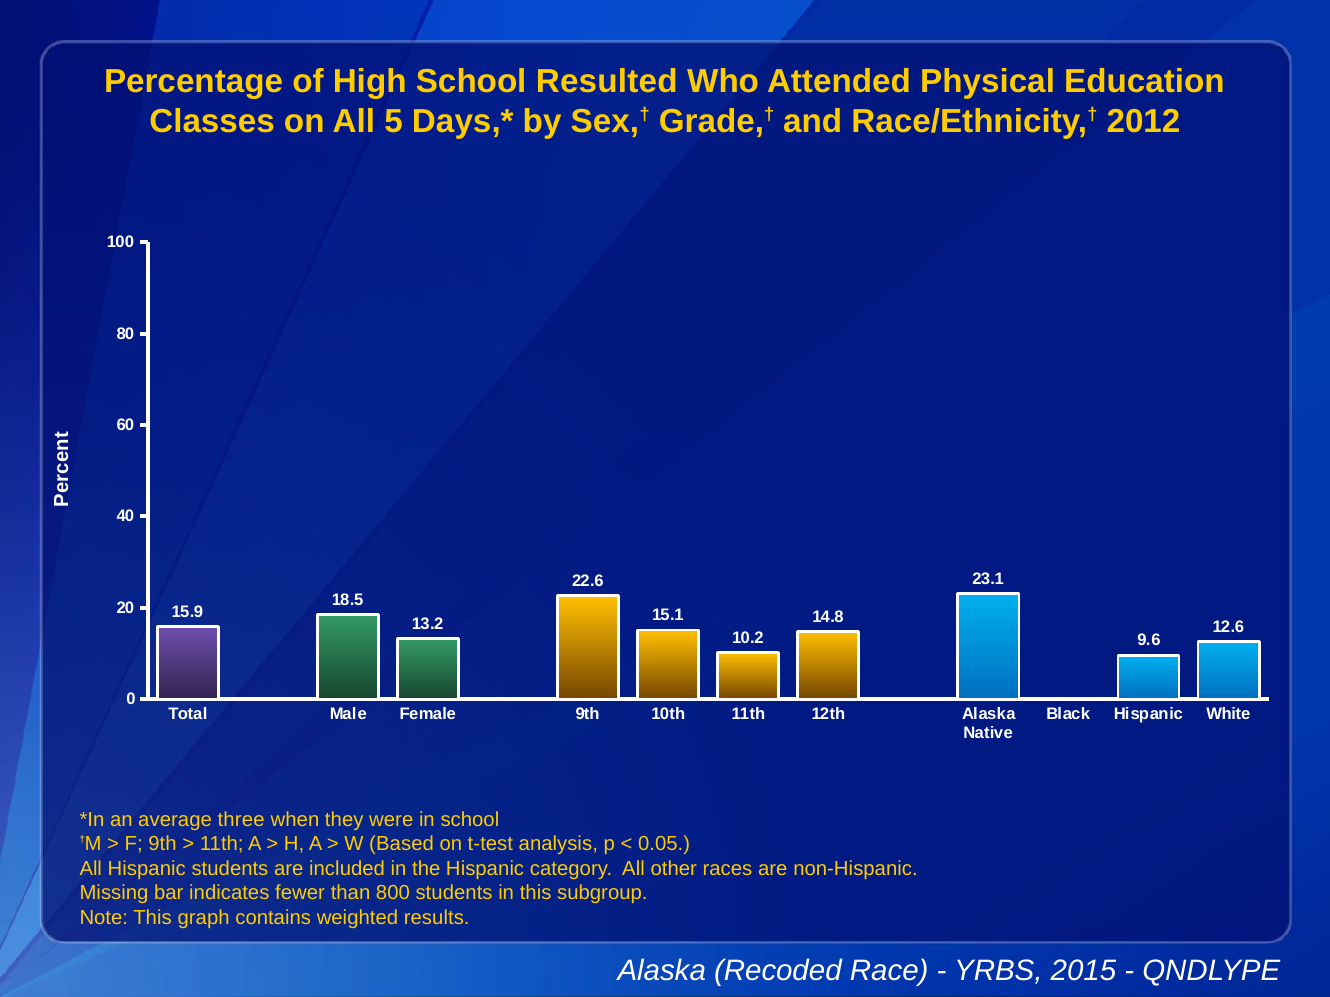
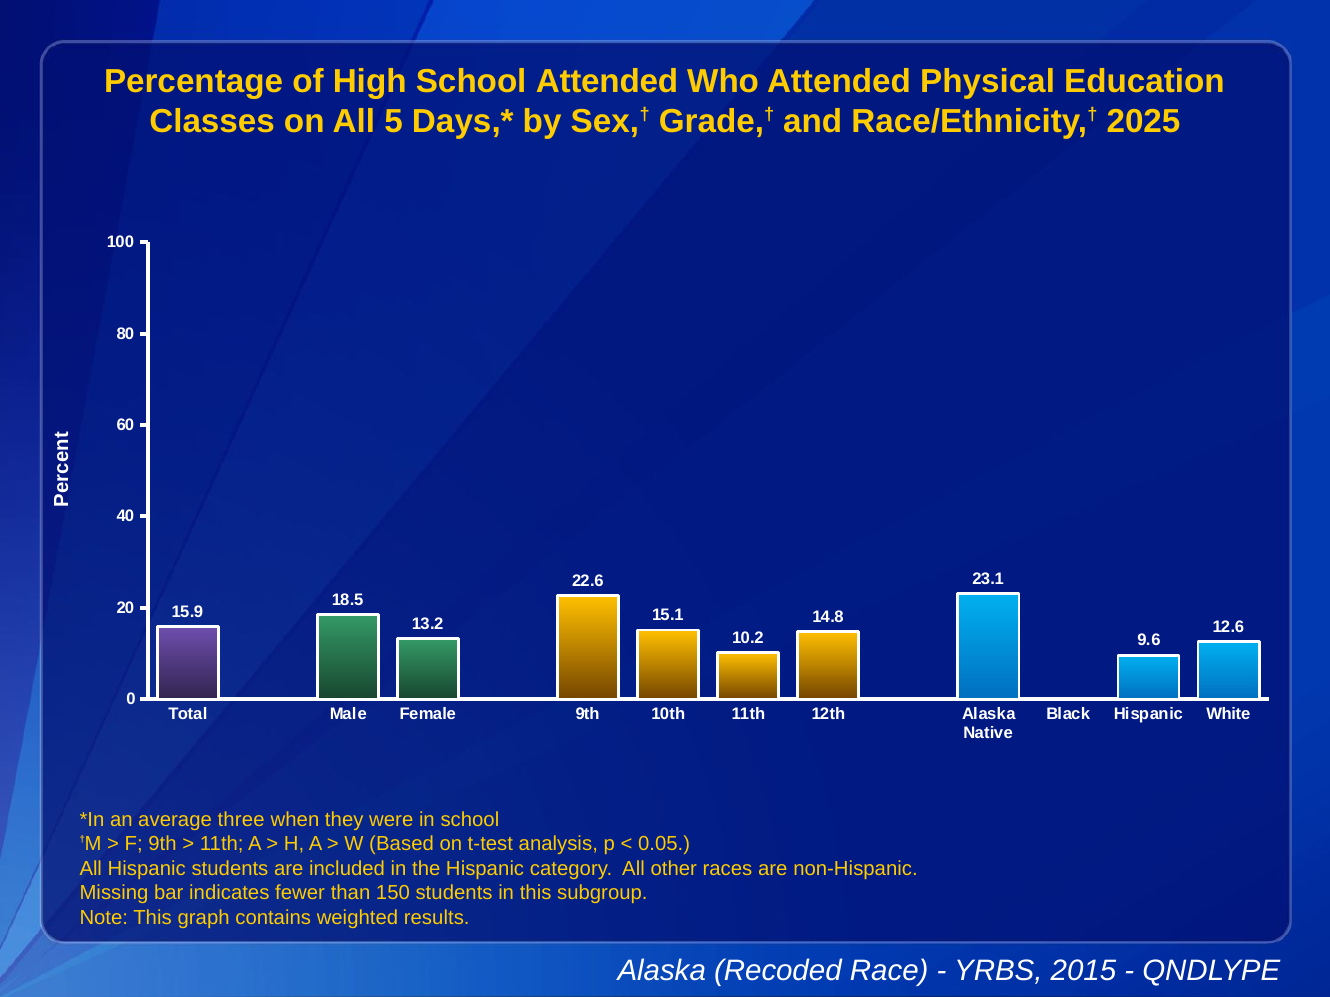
School Resulted: Resulted -> Attended
2012: 2012 -> 2025
800: 800 -> 150
